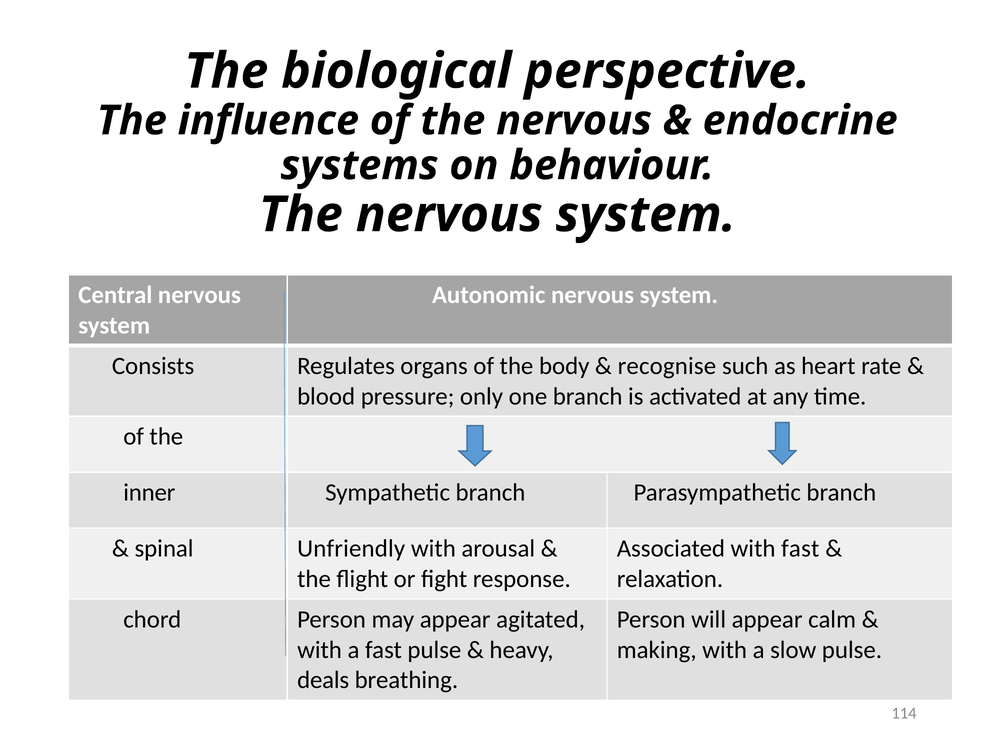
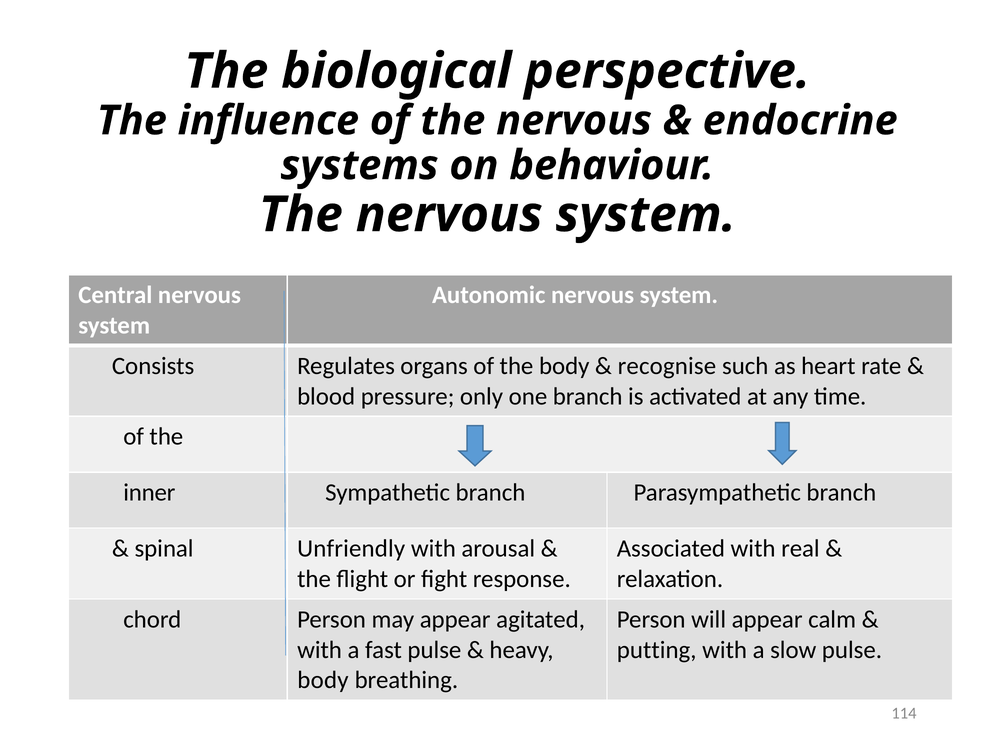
with fast: fast -> real
making: making -> putting
deals at (323, 680): deals -> body
